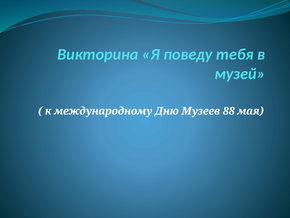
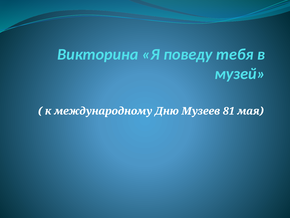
88: 88 -> 81
